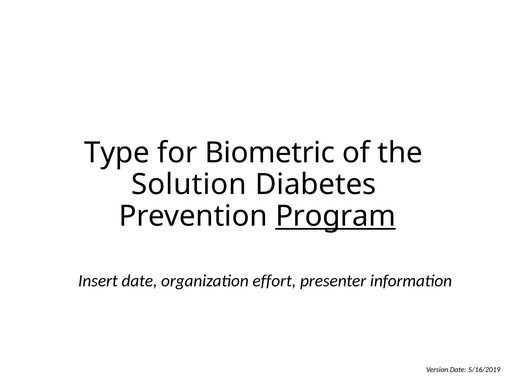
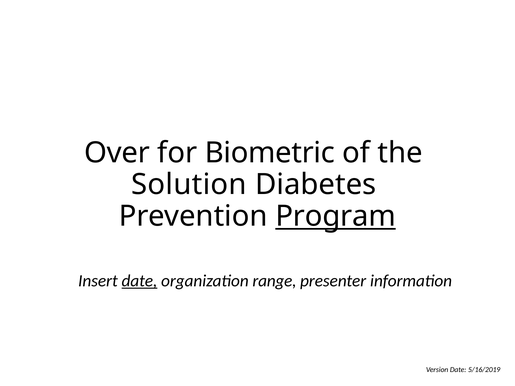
Type: Type -> Over
date at (139, 281) underline: none -> present
effort: effort -> range
